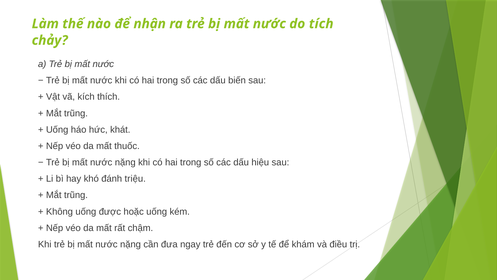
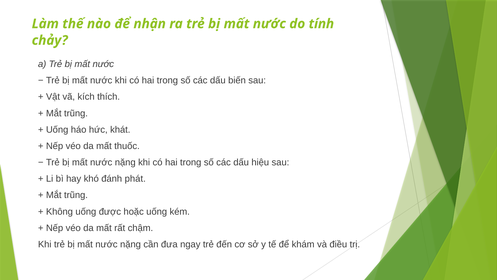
tích: tích -> tính
triệu: triệu -> phát
